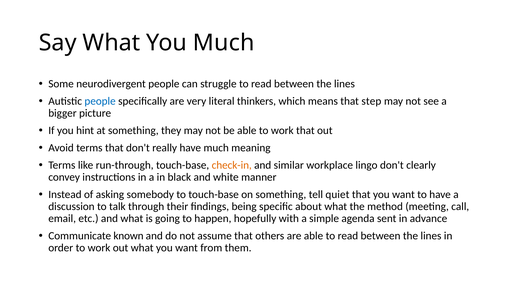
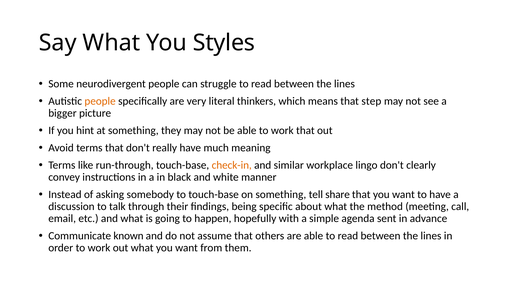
You Much: Much -> Styles
people at (100, 101) colour: blue -> orange
quiet: quiet -> share
